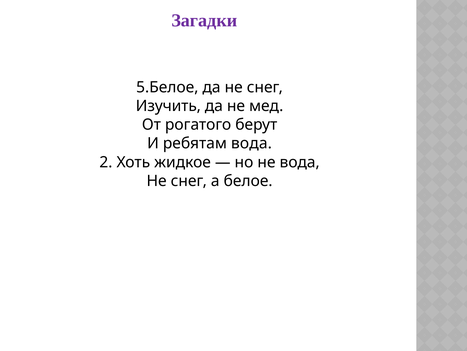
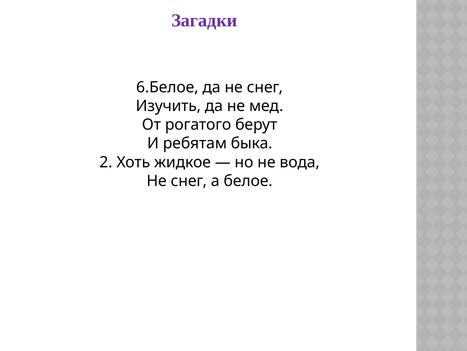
5.Белое: 5.Белое -> 6.Белое
ребятам вода: вода -> быка
